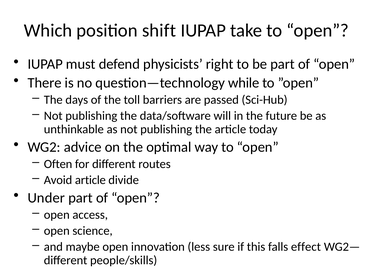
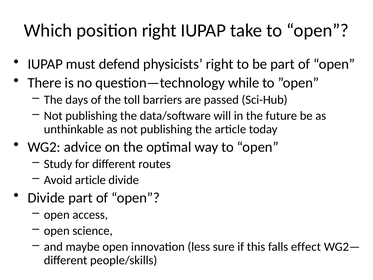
position shift: shift -> right
Often: Often -> Study
Under at (46, 198): Under -> Divide
